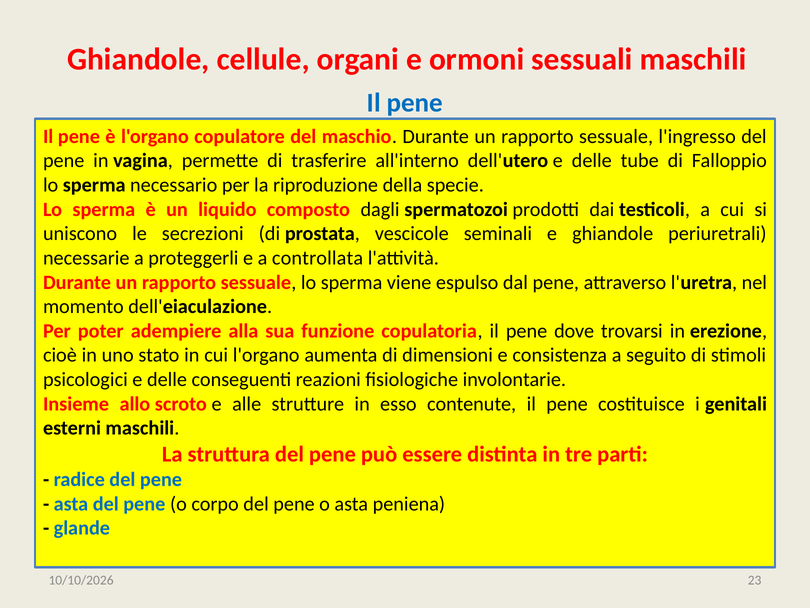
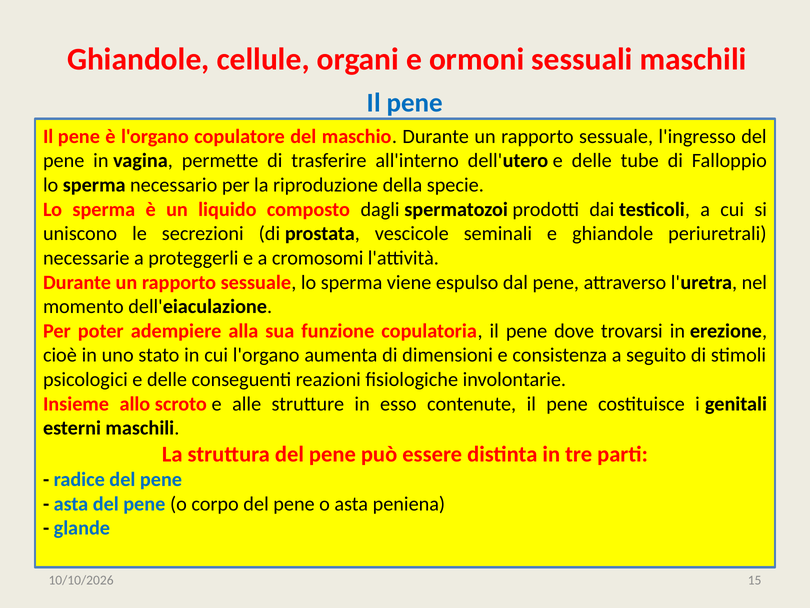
controllata: controllata -> cromosomi
23: 23 -> 15
